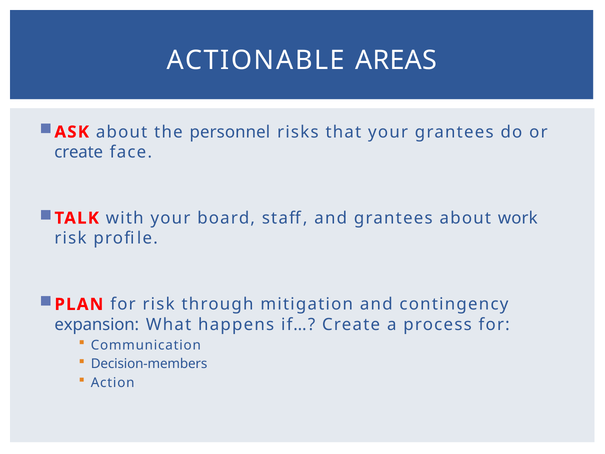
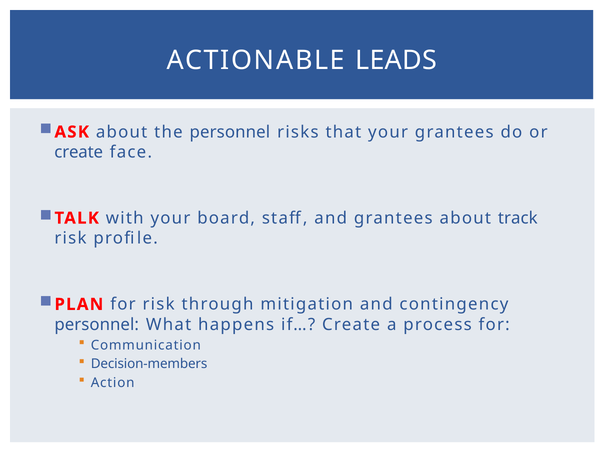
AREAS: AREAS -> LEADS
work: work -> track
expansion at (97, 324): expansion -> personnel
